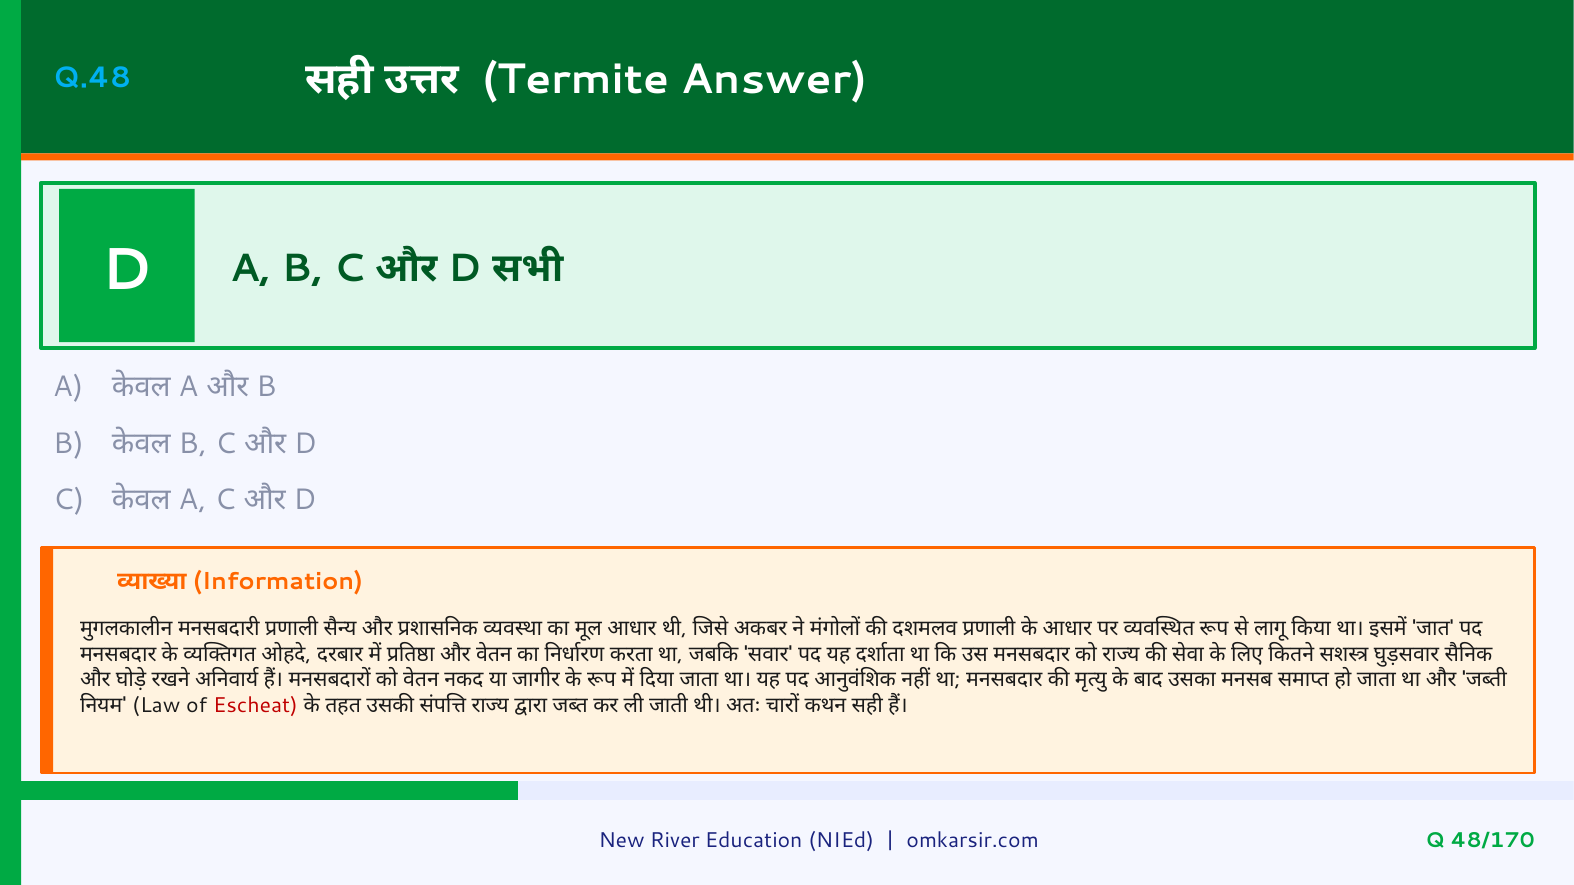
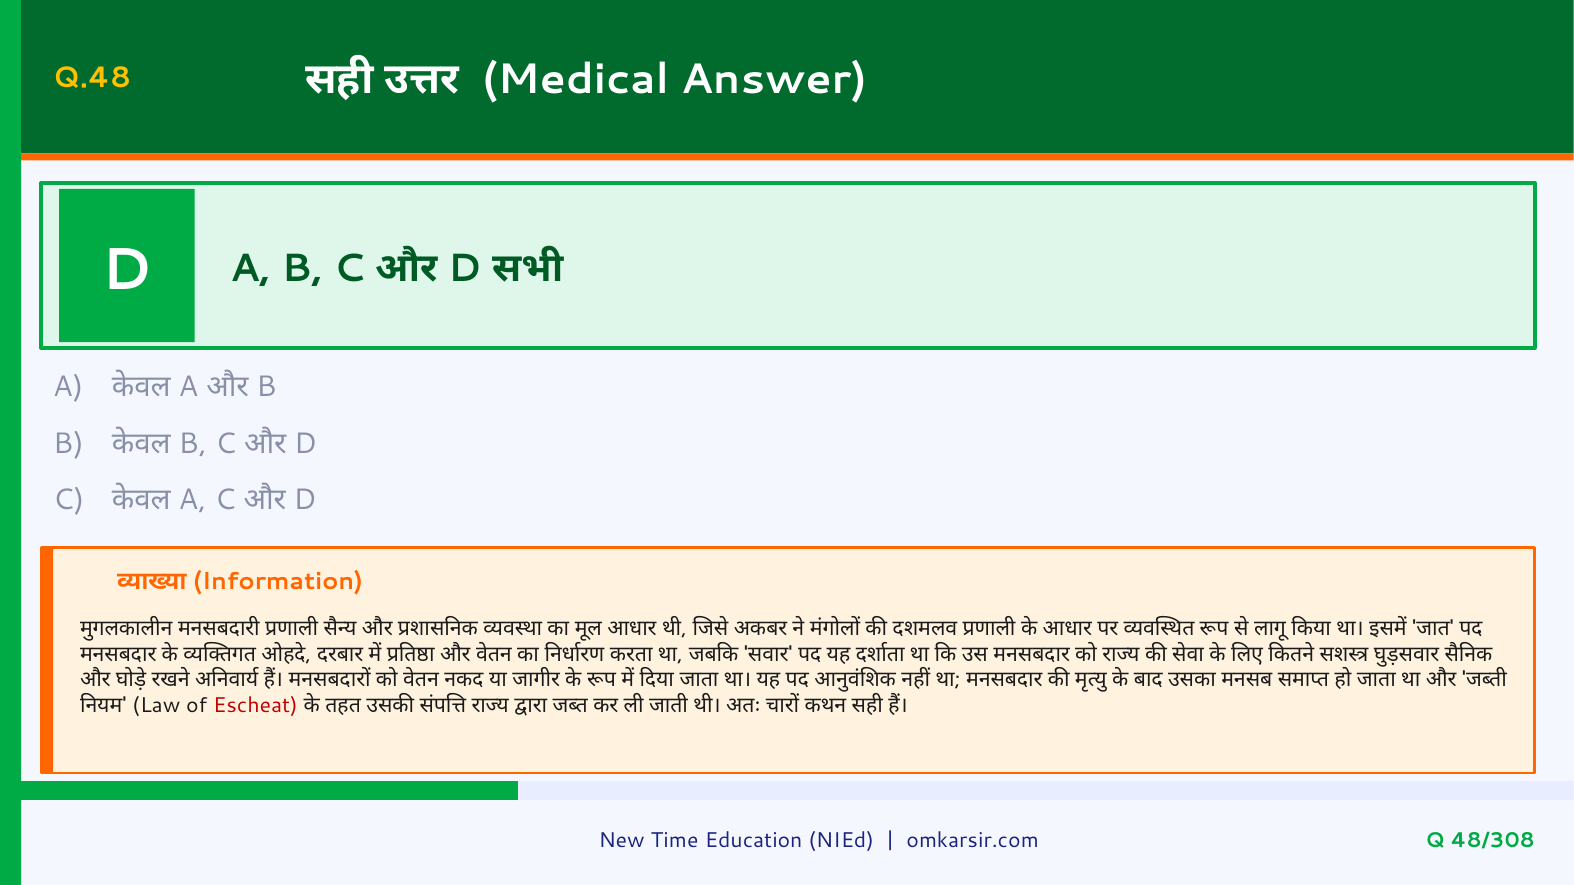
Q.48 colour: light blue -> yellow
Termite: Termite -> Medical
River: River -> Time
48/170: 48/170 -> 48/308
